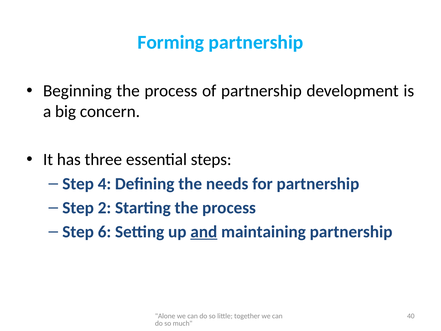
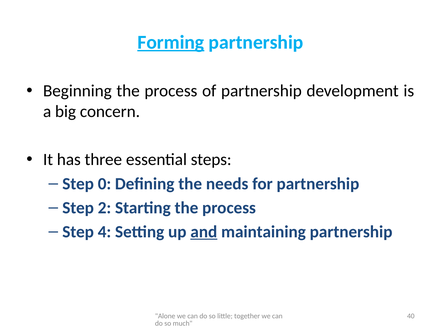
Forming underline: none -> present
4: 4 -> 0
6: 6 -> 4
